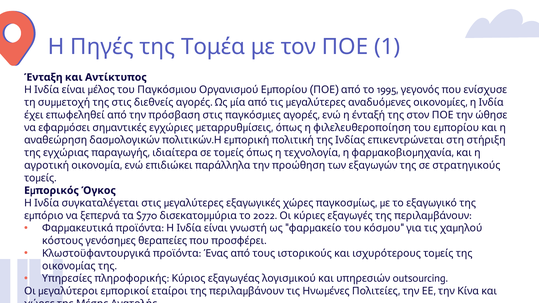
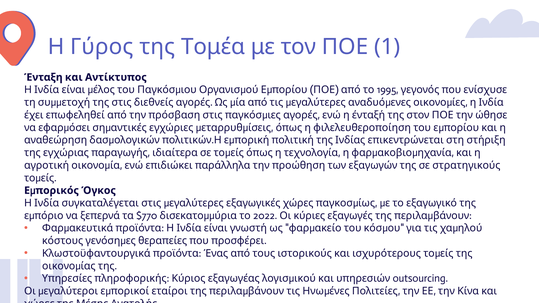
Πηγές: Πηγές -> Γύρος
